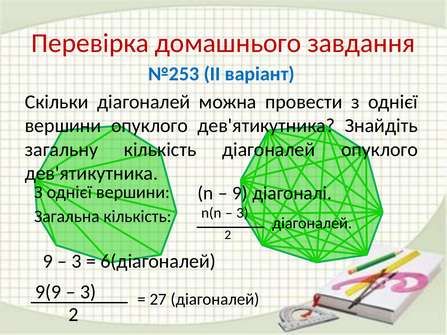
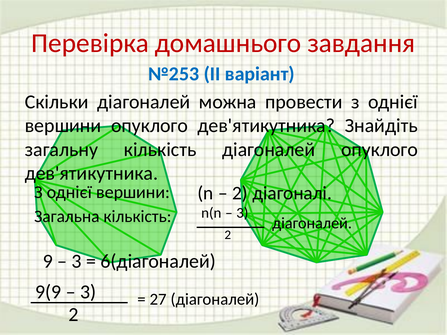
9 at (240, 193): 9 -> 2
